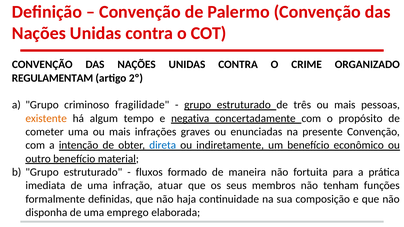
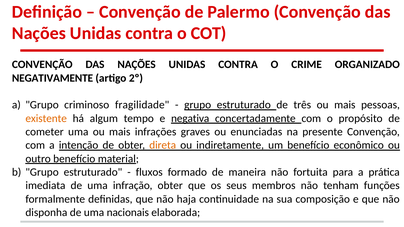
REGULAMENTAM: REGULAMENTAM -> NEGATIVAMENTE
direta colour: blue -> orange
infração atuar: atuar -> obter
emprego: emprego -> nacionais
